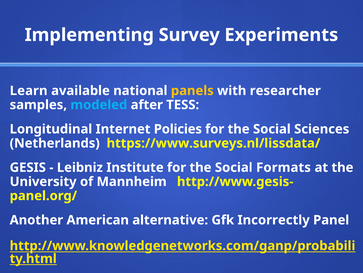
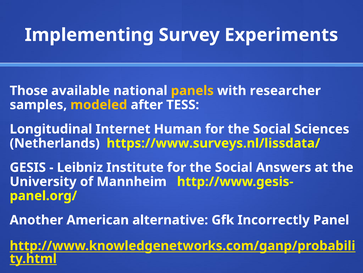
Learn: Learn -> Those
modeled colour: light blue -> yellow
Policies: Policies -> Human
Formats: Formats -> Answers
